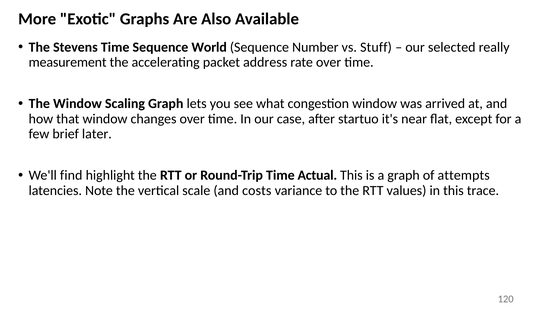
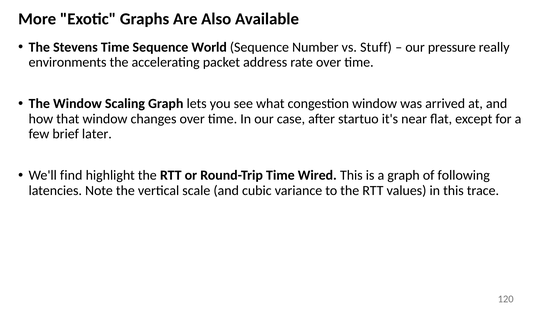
selected: selected -> pressure
measurement: measurement -> environments
Actual: Actual -> Wired
attempts: attempts -> following
costs: costs -> cubic
